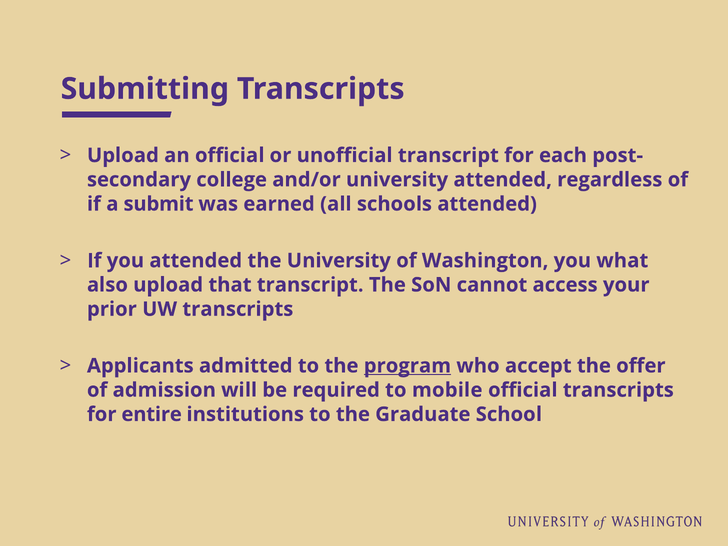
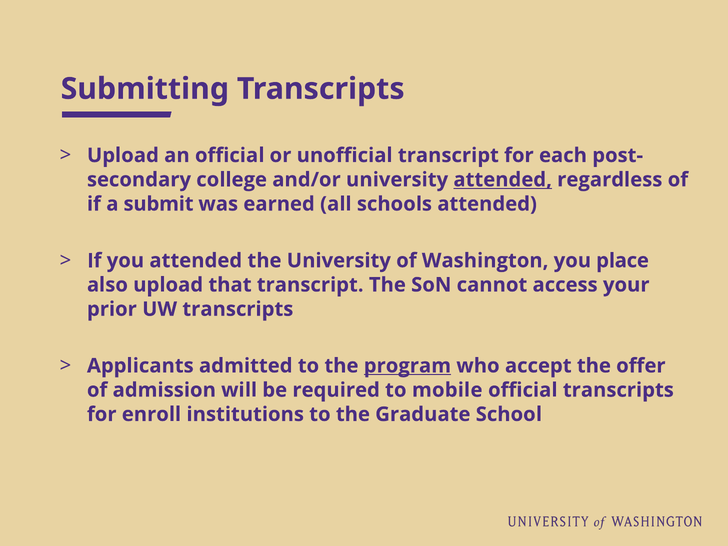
attended at (503, 180) underline: none -> present
what: what -> place
entire: entire -> enroll
